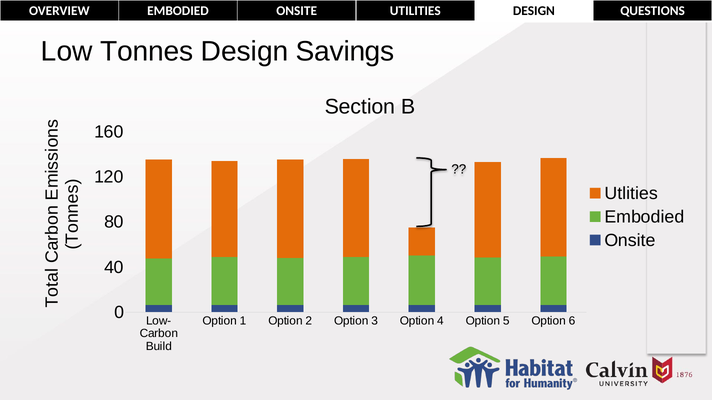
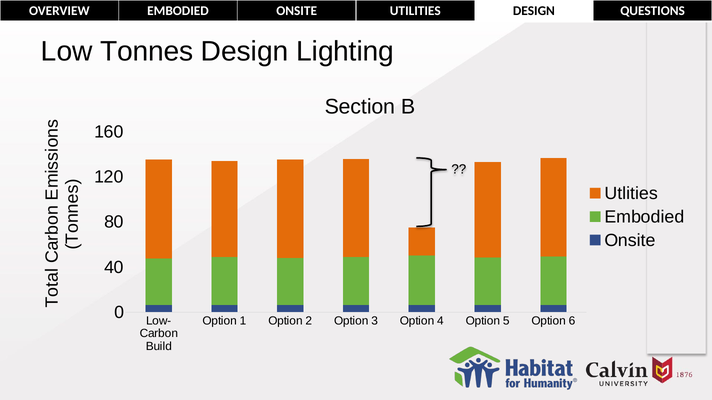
Savings: Savings -> Lighting
